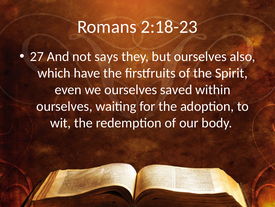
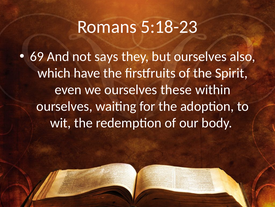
2:18-23: 2:18-23 -> 5:18-23
27: 27 -> 69
saved: saved -> these
